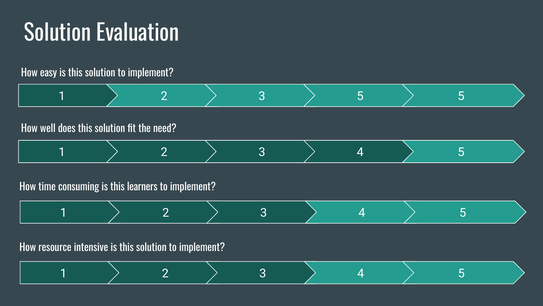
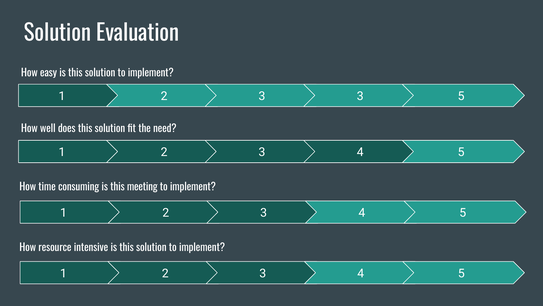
3 5: 5 -> 3
learners: learners -> meeting
